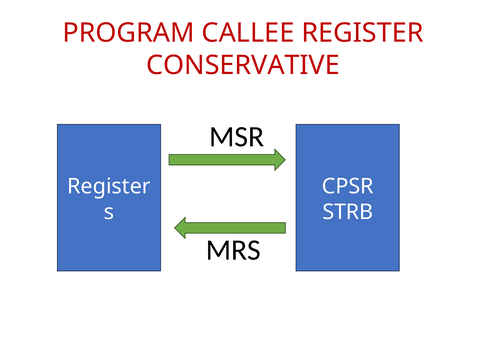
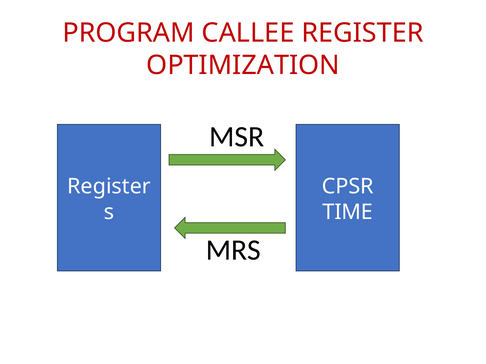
CONSERVATIVE: CONSERVATIVE -> OPTIMIZATION
STRB: STRB -> TIME
